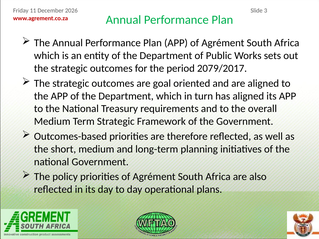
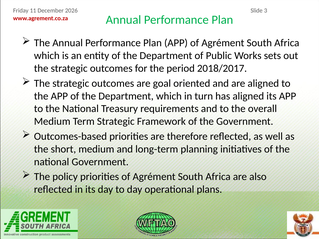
2079/2017: 2079/2017 -> 2018/2017
